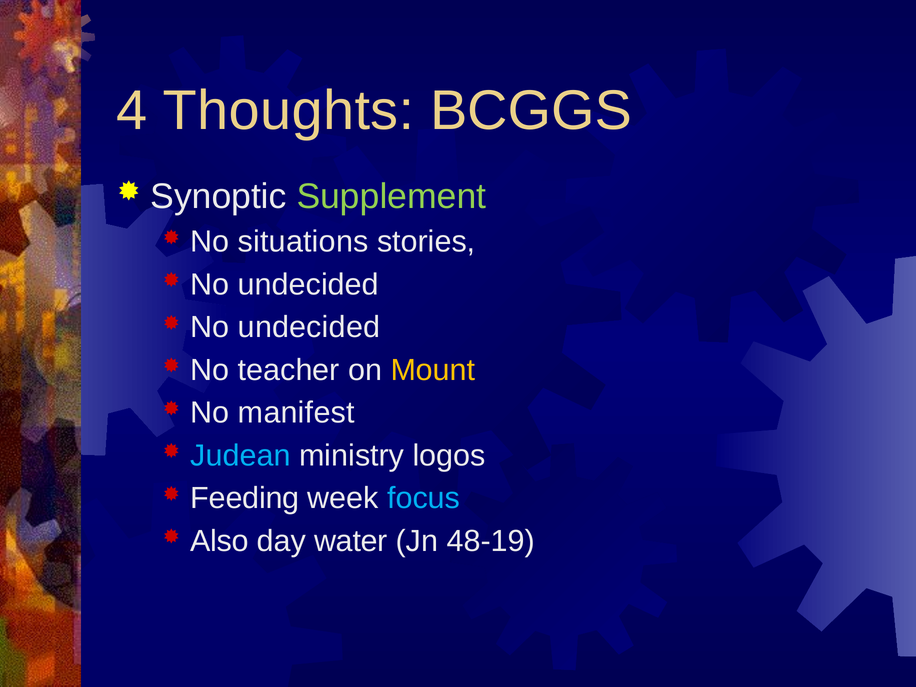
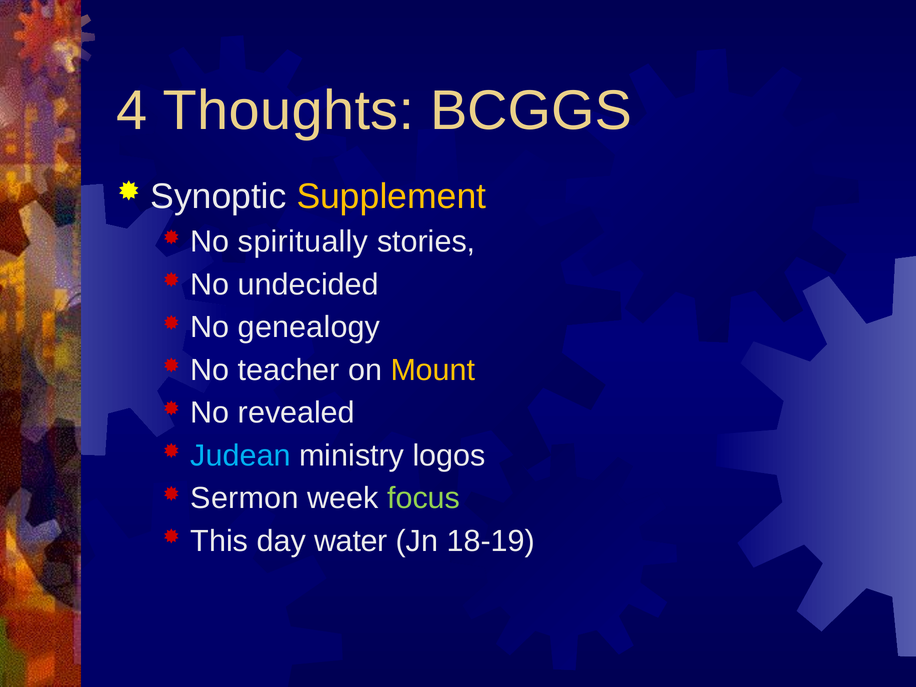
Supplement colour: light green -> yellow
situations: situations -> spiritually
undecided at (309, 327): undecided -> genealogy
manifest: manifest -> revealed
Feeding: Feeding -> Sermon
focus colour: light blue -> light green
Also: Also -> This
48-19: 48-19 -> 18-19
